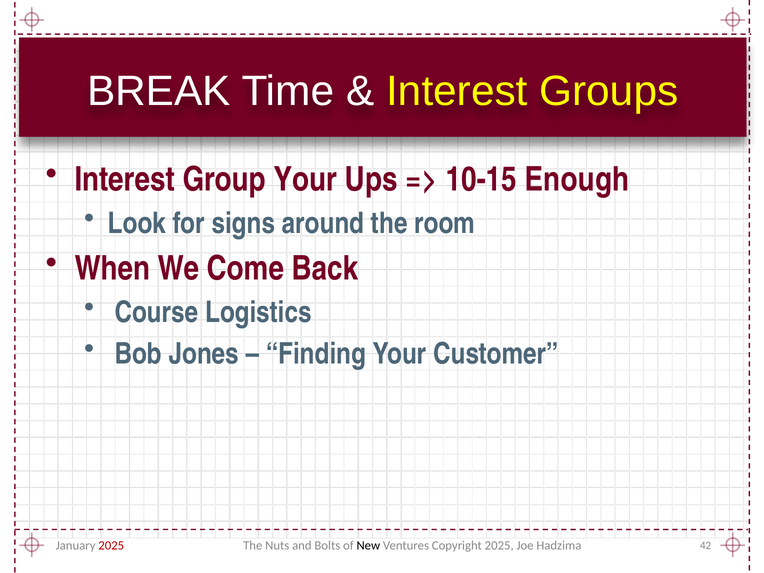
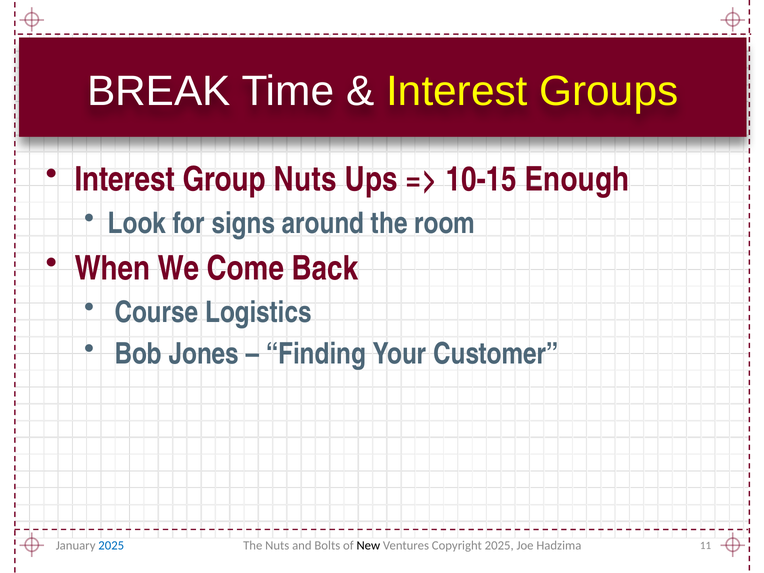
Group Your: Your -> Nuts
42: 42 -> 11
2025 at (111, 546) colour: red -> blue
